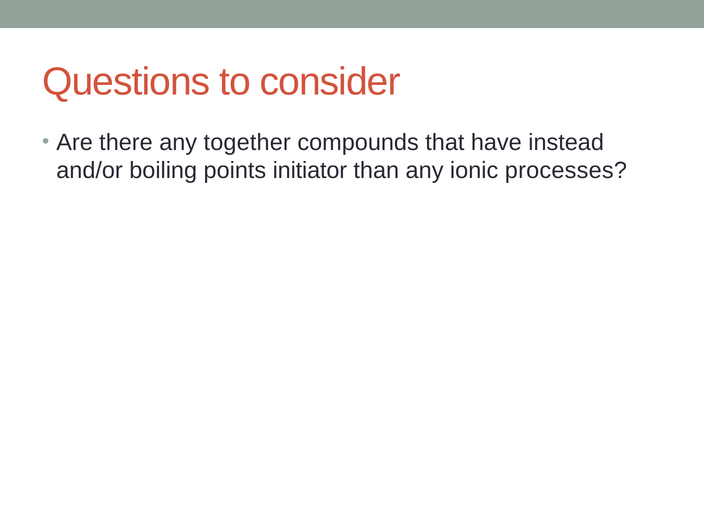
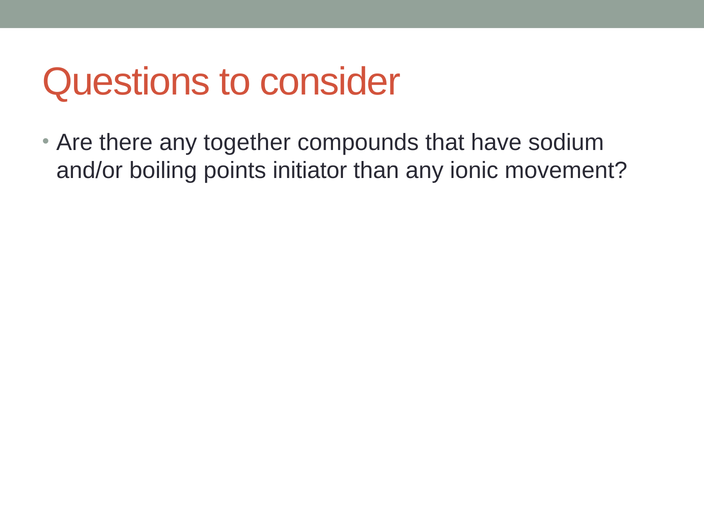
instead: instead -> sodium
processes: processes -> movement
